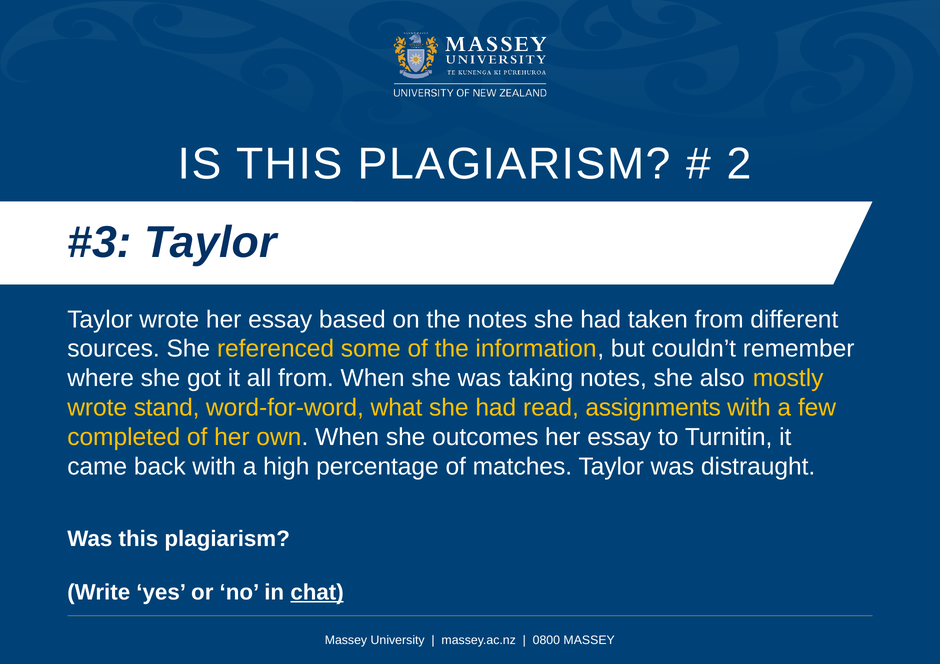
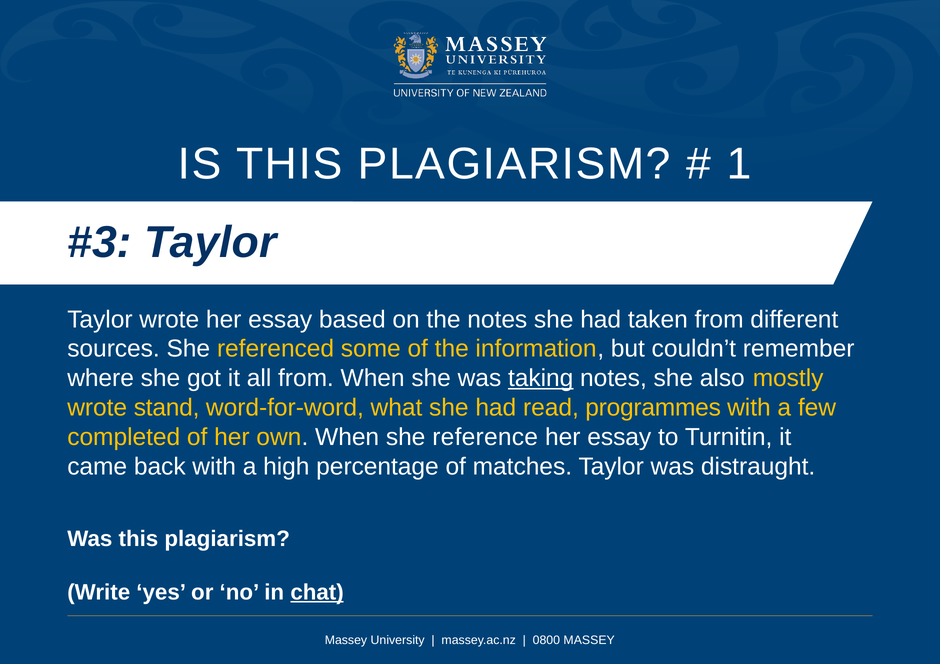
2: 2 -> 1
taking underline: none -> present
assignments: assignments -> programmes
outcomes: outcomes -> reference
